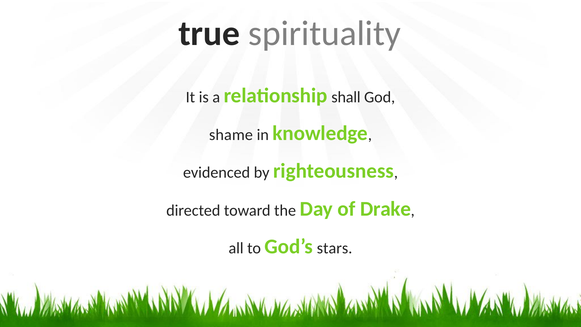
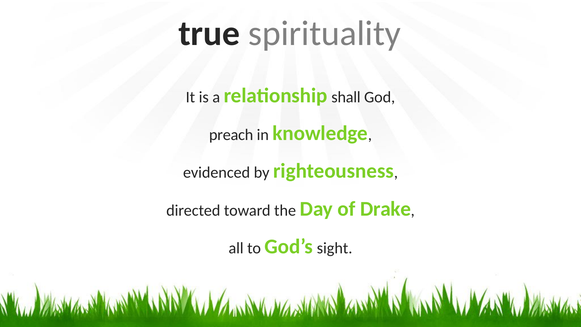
shame: shame -> preach
stars: stars -> sight
